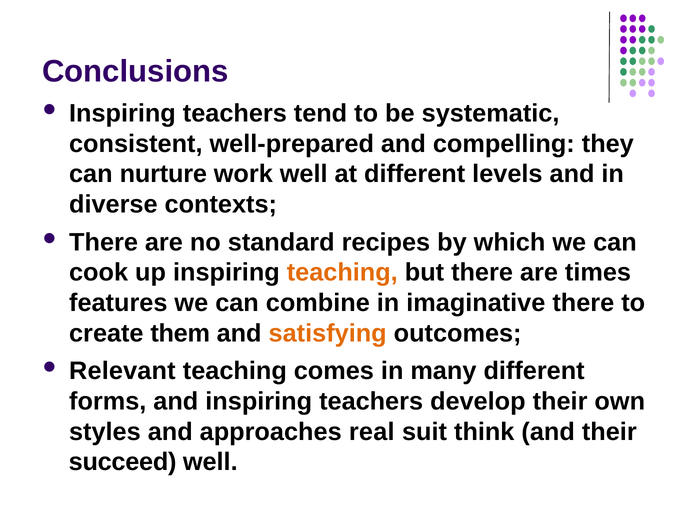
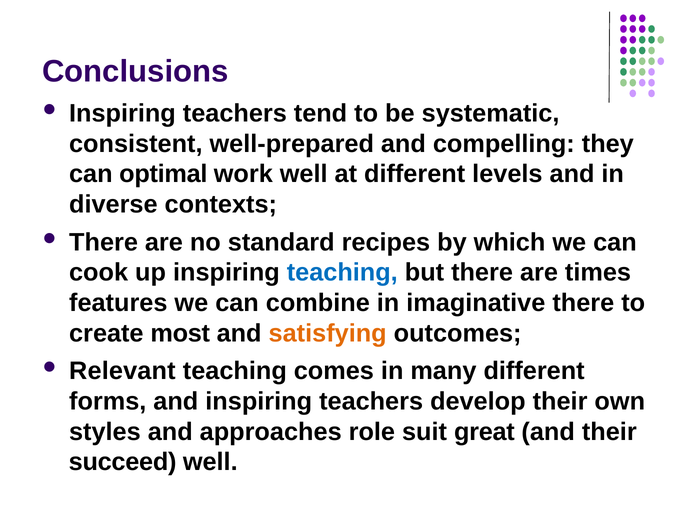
nurture: nurture -> optimal
teaching at (342, 273) colour: orange -> blue
them: them -> most
real: real -> role
think: think -> great
